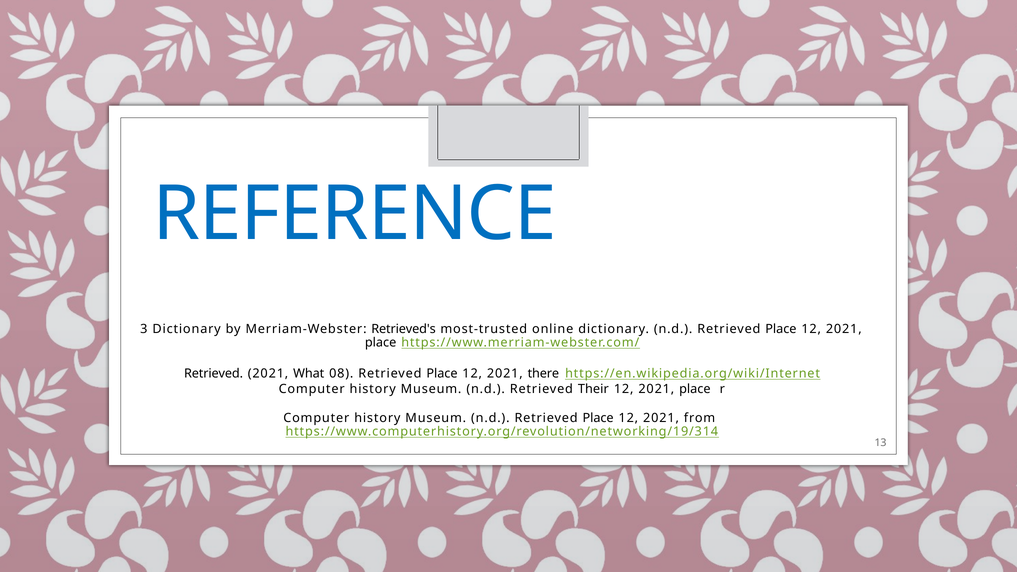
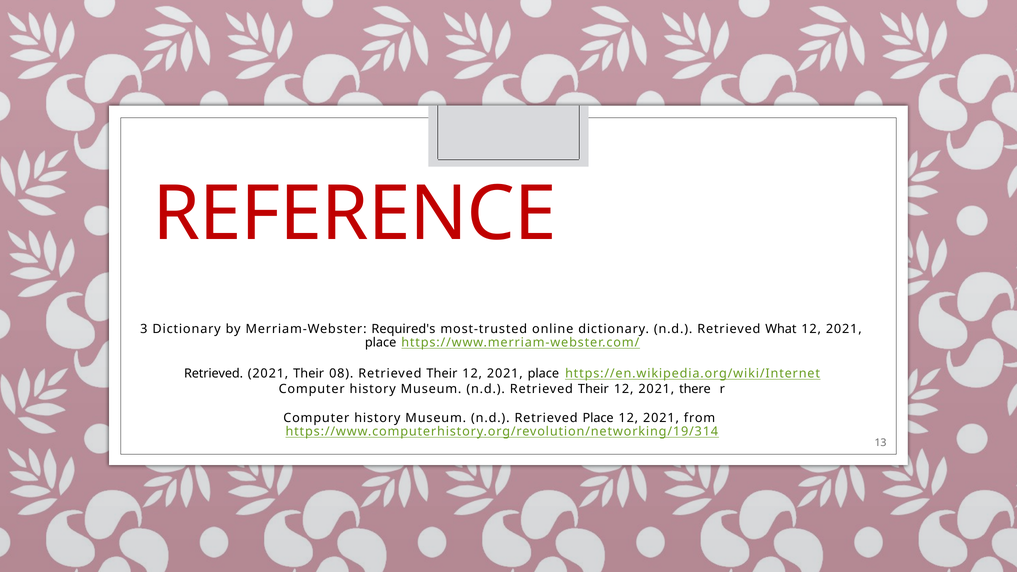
REFERENCE colour: blue -> red
Retrieved's: Retrieved's -> Required's
dictionary n.d Retrieved Place: Place -> What
2021 What: What -> Their
08 Retrieved Place: Place -> Their
there at (543, 373): there -> place
place at (695, 389): place -> there
